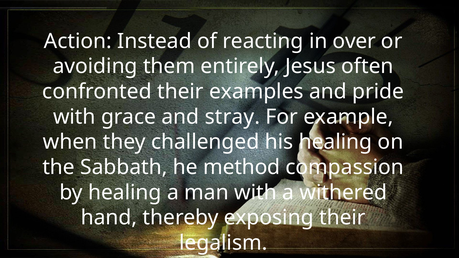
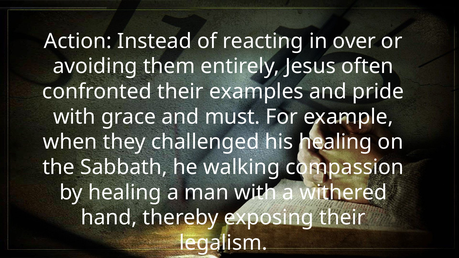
stray: stray -> must
method: method -> walking
